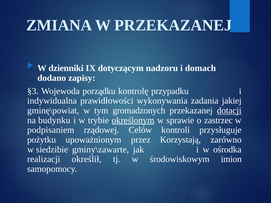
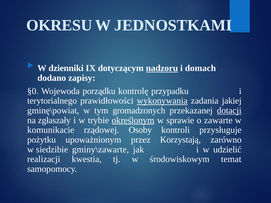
ZMIANA: ZMIANA -> OKRESU
W PRZEKAZANEJ: PRZEKAZANEJ -> JEDNOSTKAMI
nadzoru underline: none -> present
§3: §3 -> §0
indywidualna: indywidualna -> terytorialnego
wykonywania underline: none -> present
budynku: budynku -> zgłaszały
zastrzec: zastrzec -> zawarte
podpisaniem: podpisaniem -> komunikacie
Celów: Celów -> Osoby
ośrodka: ośrodka -> udzielić
określił: określił -> kwestia
imion: imion -> temat
